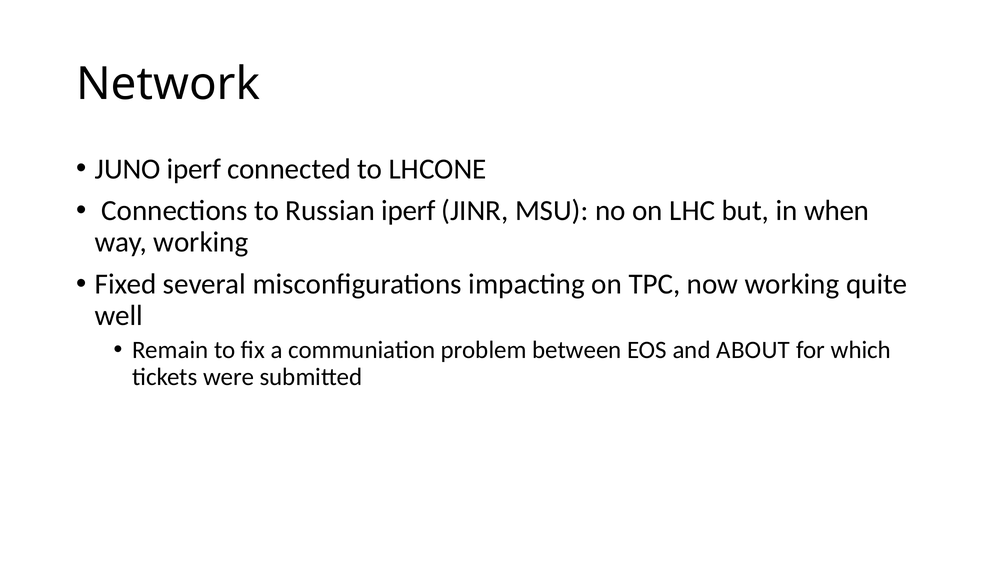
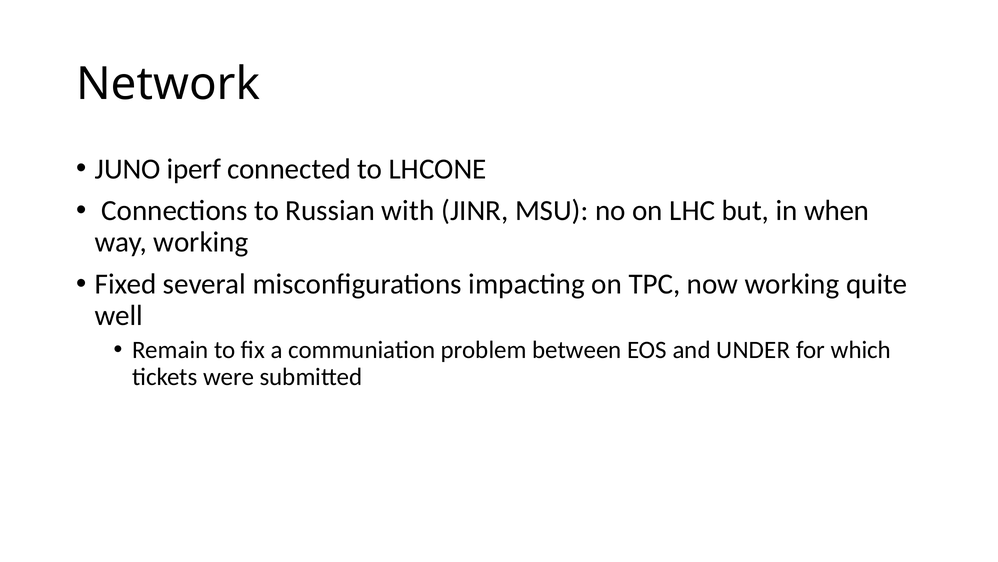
Russian iperf: iperf -> with
ABOUT: ABOUT -> UNDER
